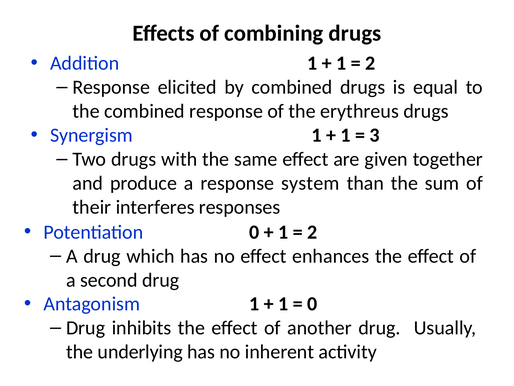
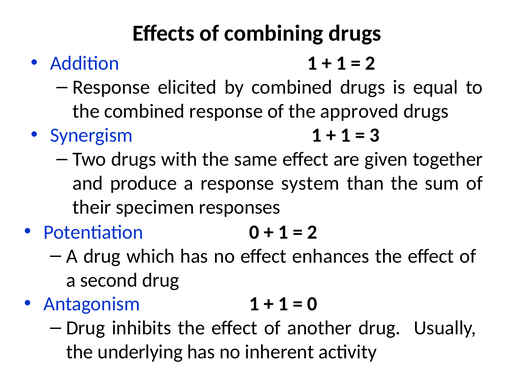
erythreus: erythreus -> approved
interferes: interferes -> specimen
